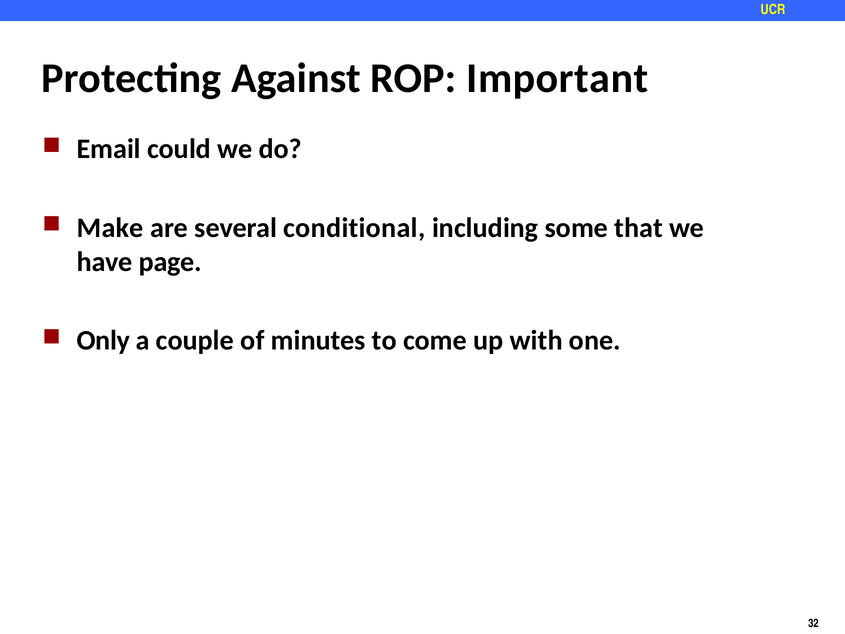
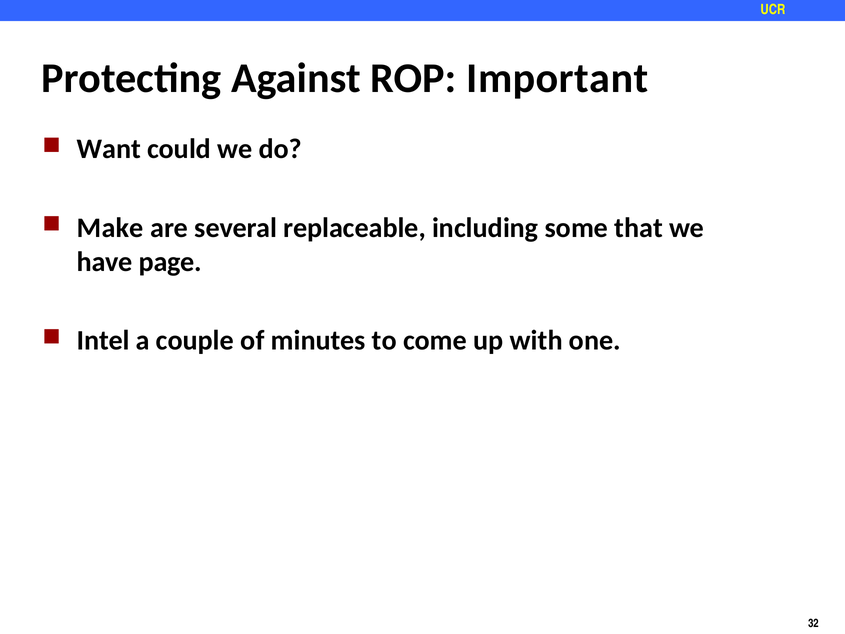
Email: Email -> Want
conditional: conditional -> replaceable
Only: Only -> Intel
